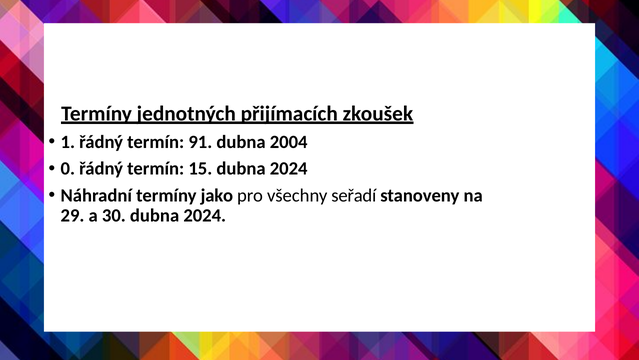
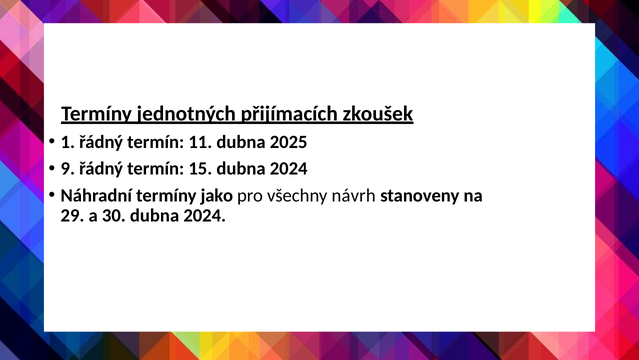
91: 91 -> 11
2004: 2004 -> 2025
0: 0 -> 9
seřadí: seřadí -> návrh
